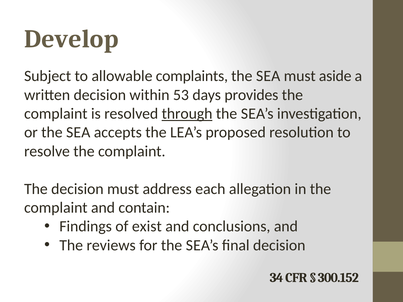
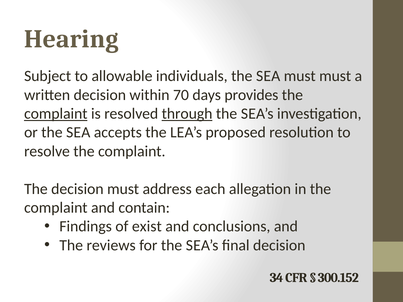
Develop: Develop -> Hearing
complaints: complaints -> individuals
must aside: aside -> must
53: 53 -> 70
complaint at (56, 114) underline: none -> present
